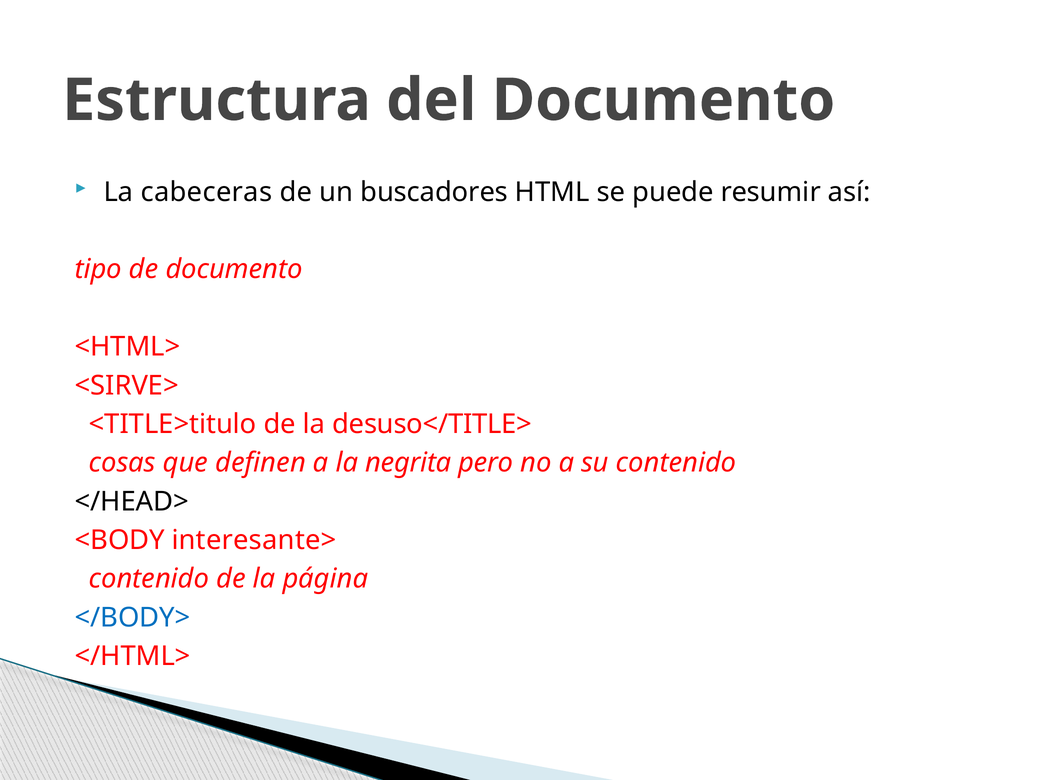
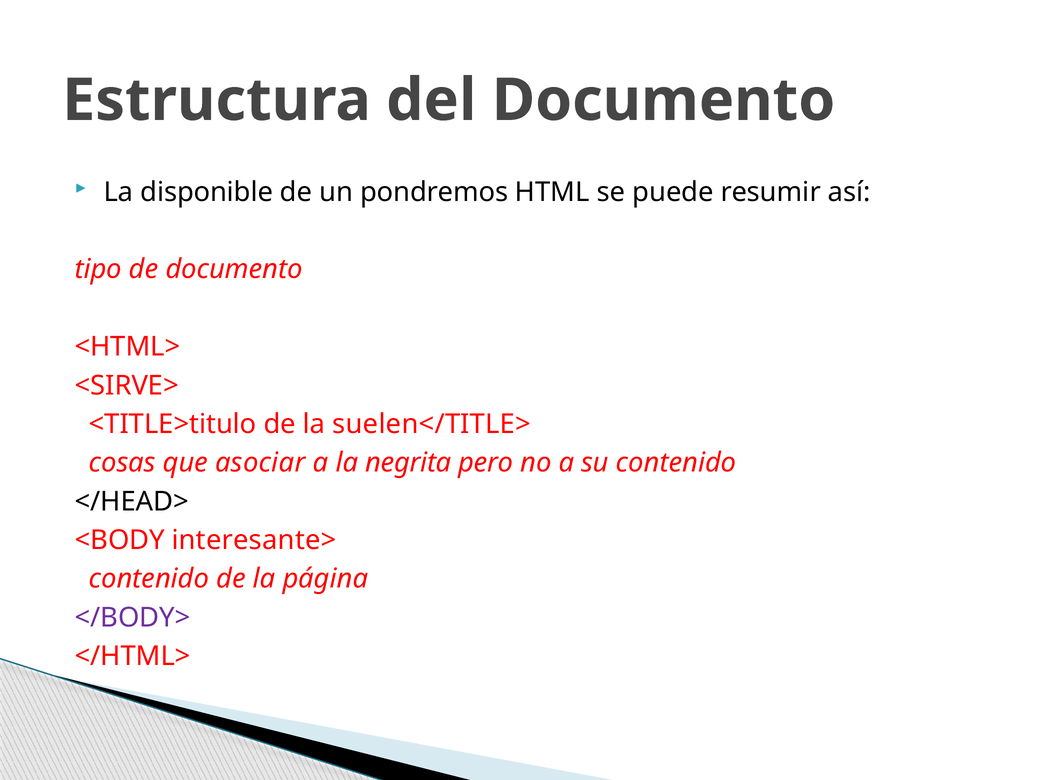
cabeceras: cabeceras -> disponible
buscadores: buscadores -> pondremos
desuso</TITLE>: desuso</TITLE> -> suelen</TITLE>
definen: definen -> asociar
</BODY> colour: blue -> purple
